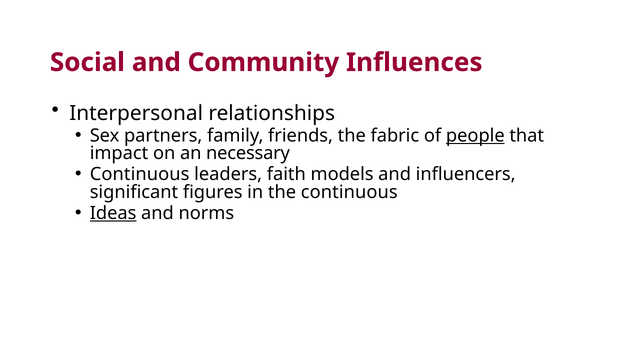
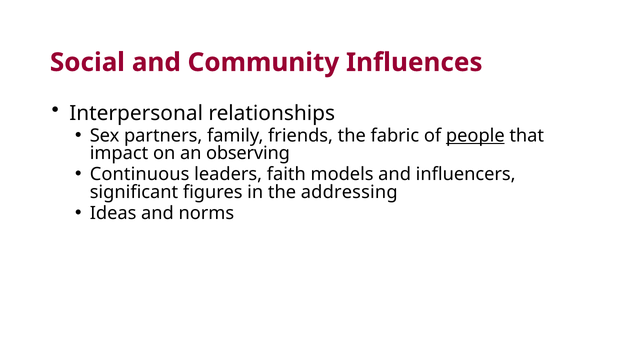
necessary: necessary -> observing
the continuous: continuous -> addressing
Ideas underline: present -> none
